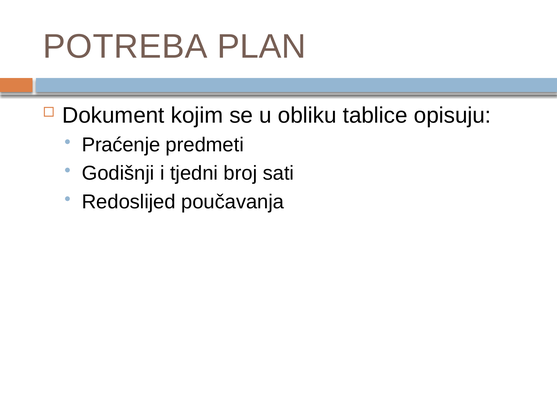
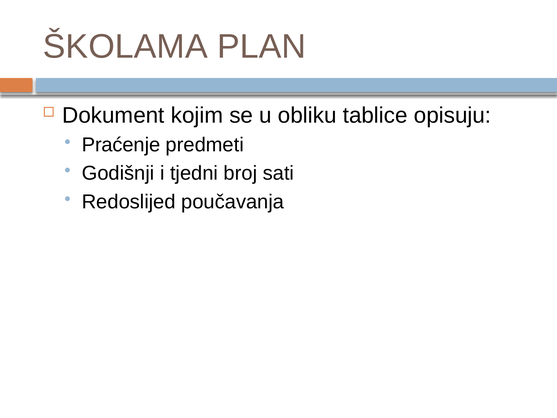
POTREBA: POTREBA -> ŠKOLAMA
